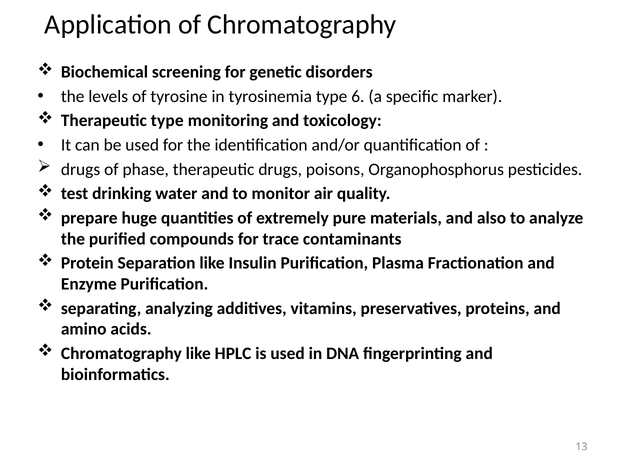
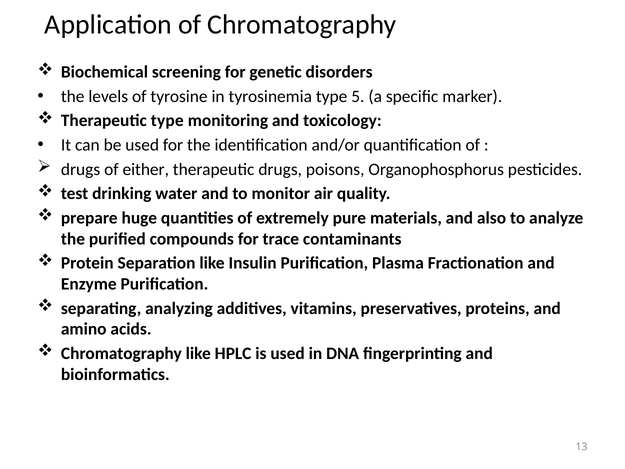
6: 6 -> 5
phase: phase -> either
